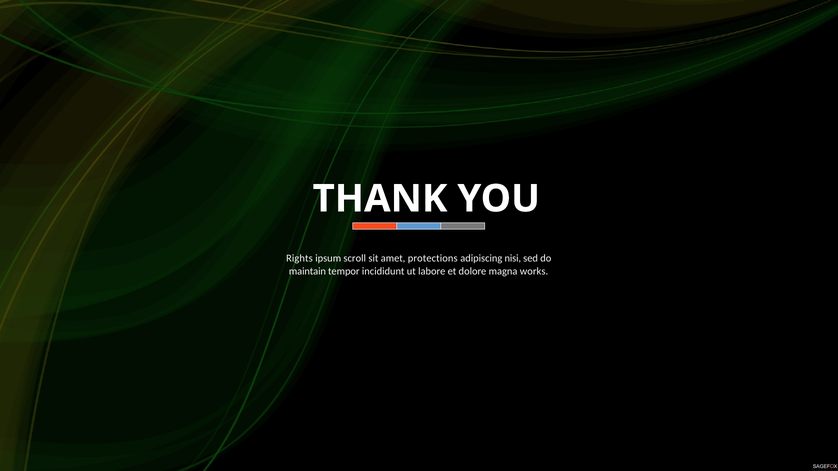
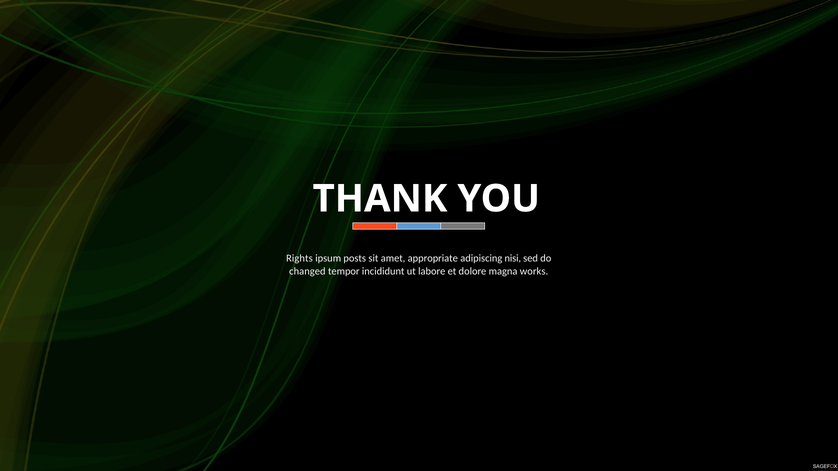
scroll: scroll -> posts
protections: protections -> appropriate
maintain: maintain -> changed
